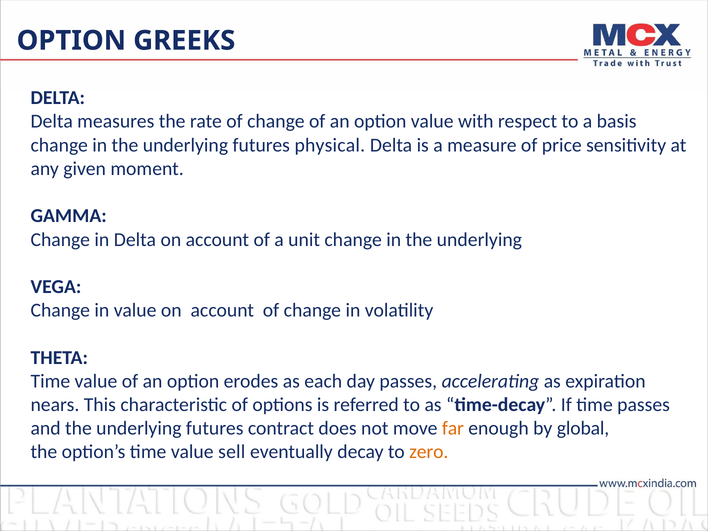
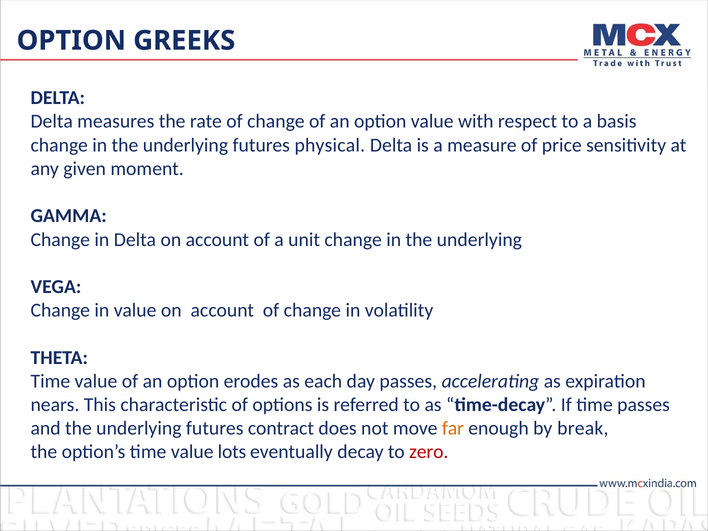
global: global -> break
sell: sell -> lots
zero colour: orange -> red
